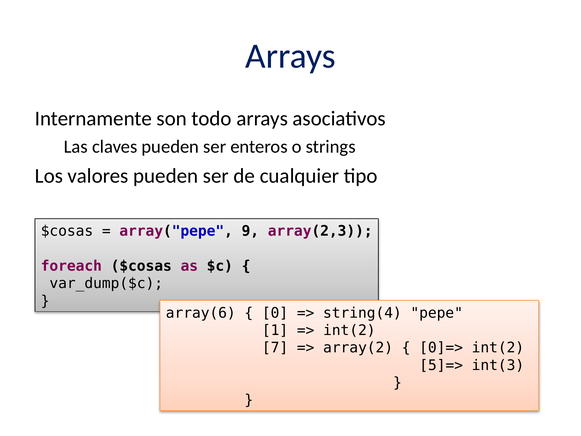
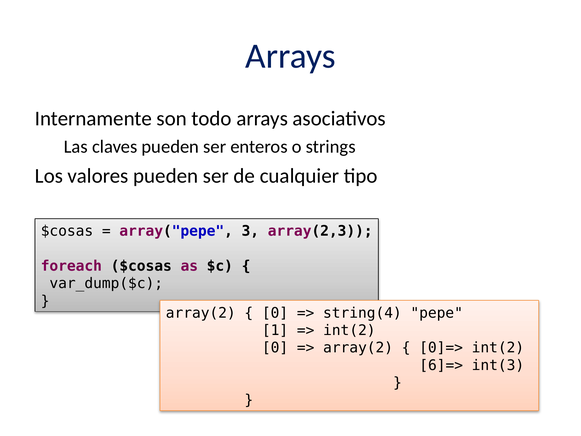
9: 9 -> 3
array(6 at (201, 313): array(6 -> array(2
7 at (275, 348): 7 -> 0
5]=>: 5]=> -> 6]=>
